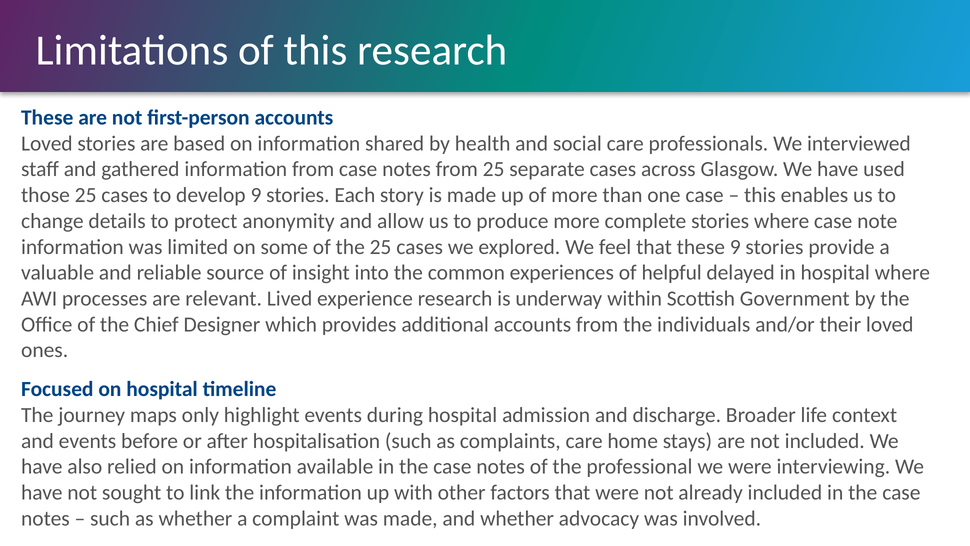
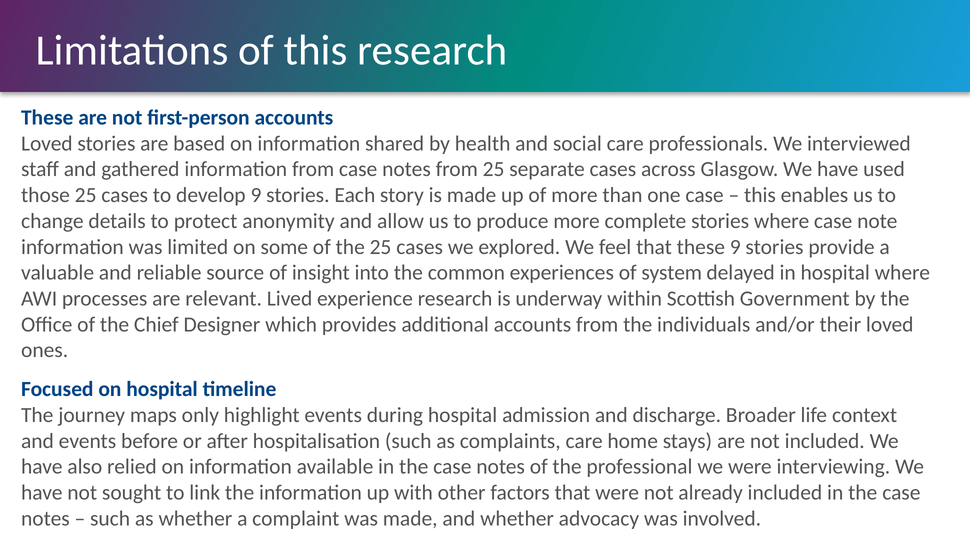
helpful: helpful -> system
